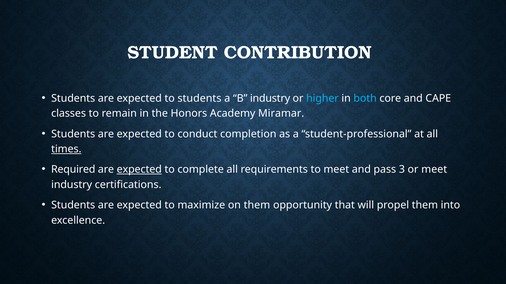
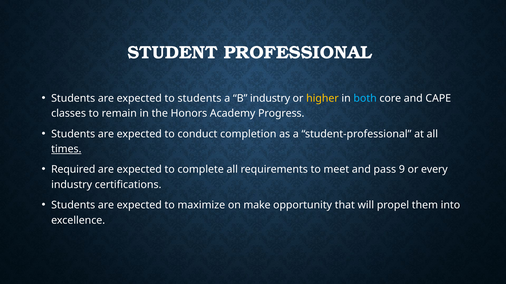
CONTRIBUTION: CONTRIBUTION -> PROFESSIONAL
higher colour: light blue -> yellow
Miramar: Miramar -> Progress
expected at (139, 170) underline: present -> none
3: 3 -> 9
or meet: meet -> every
on them: them -> make
